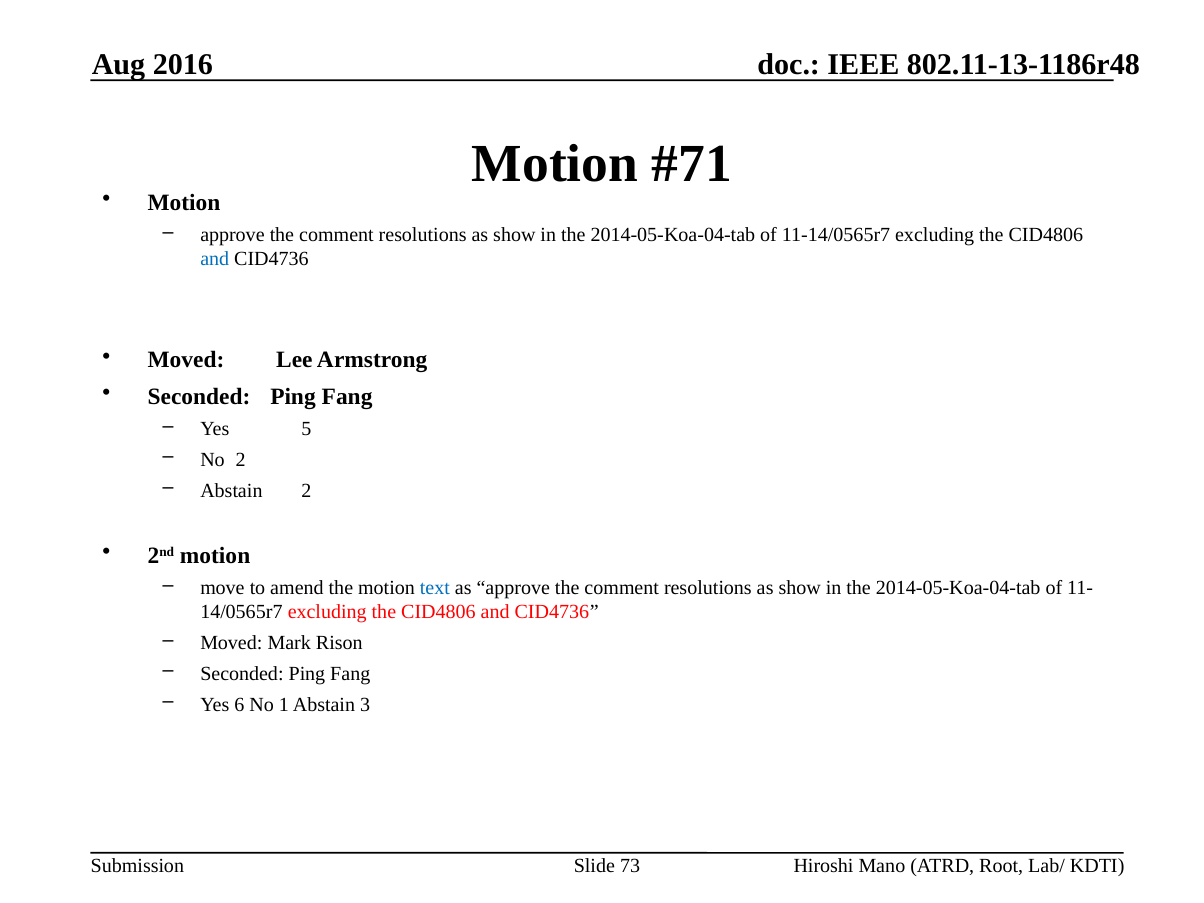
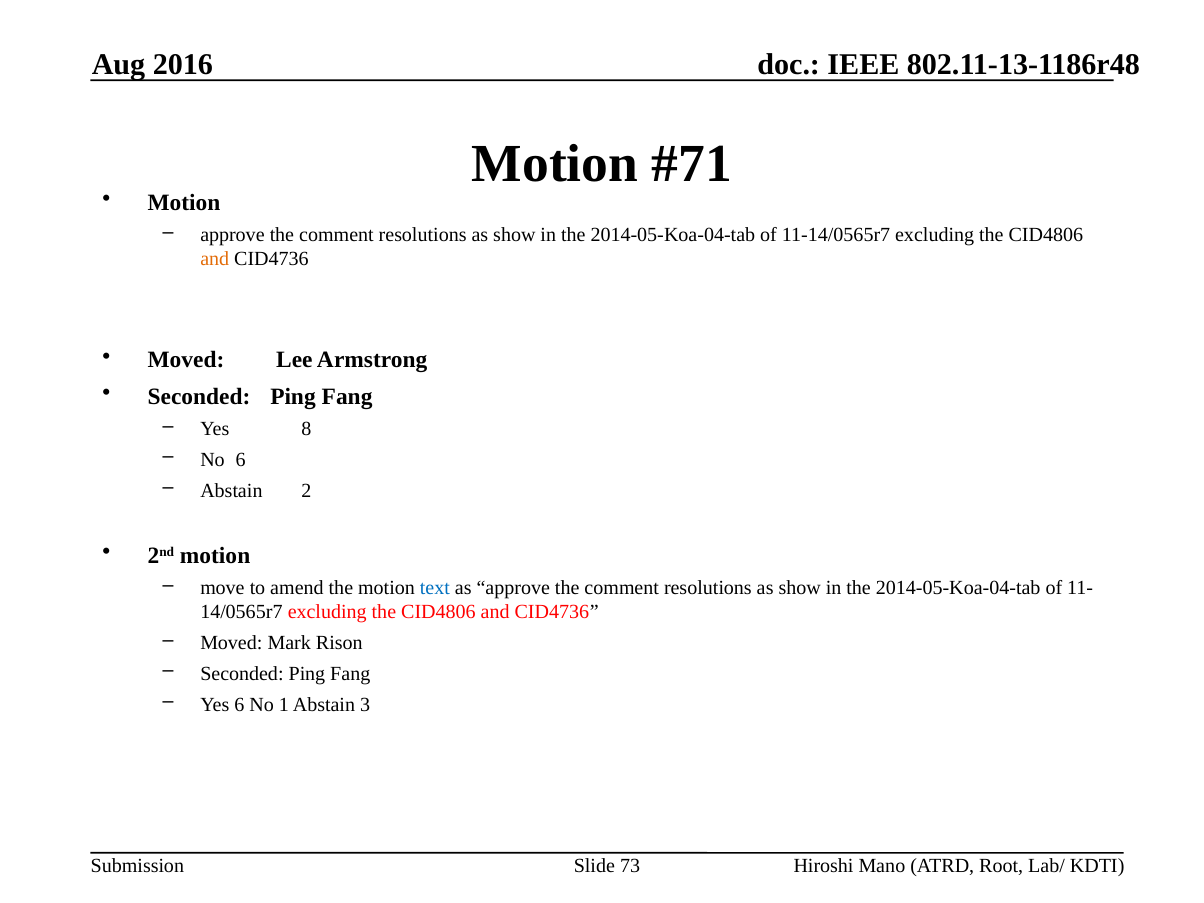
and at (215, 259) colour: blue -> orange
5: 5 -> 8
No 2: 2 -> 6
